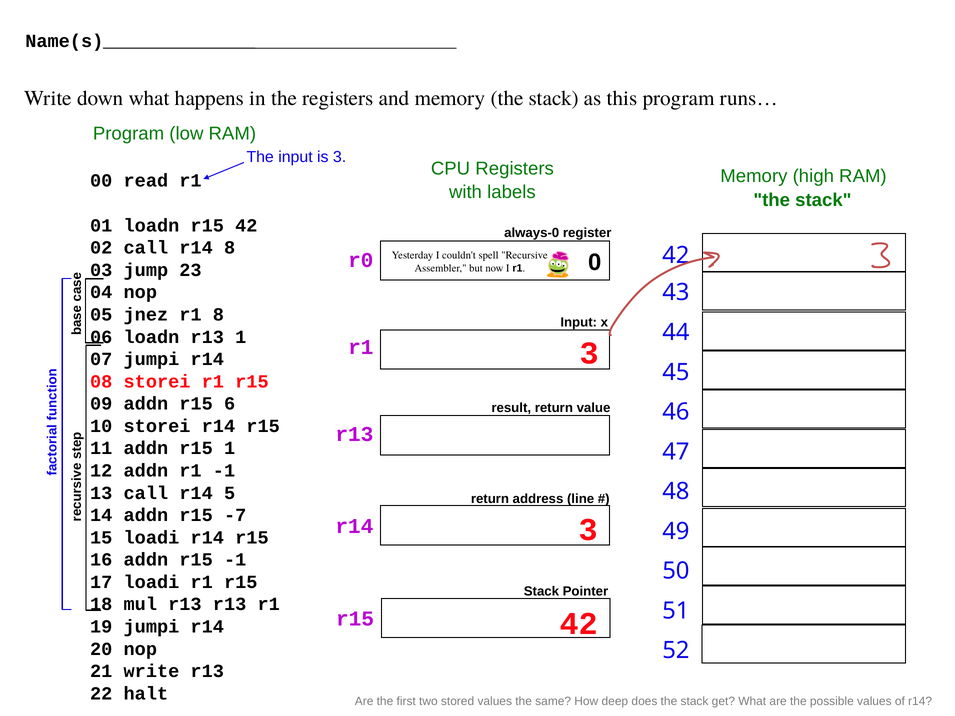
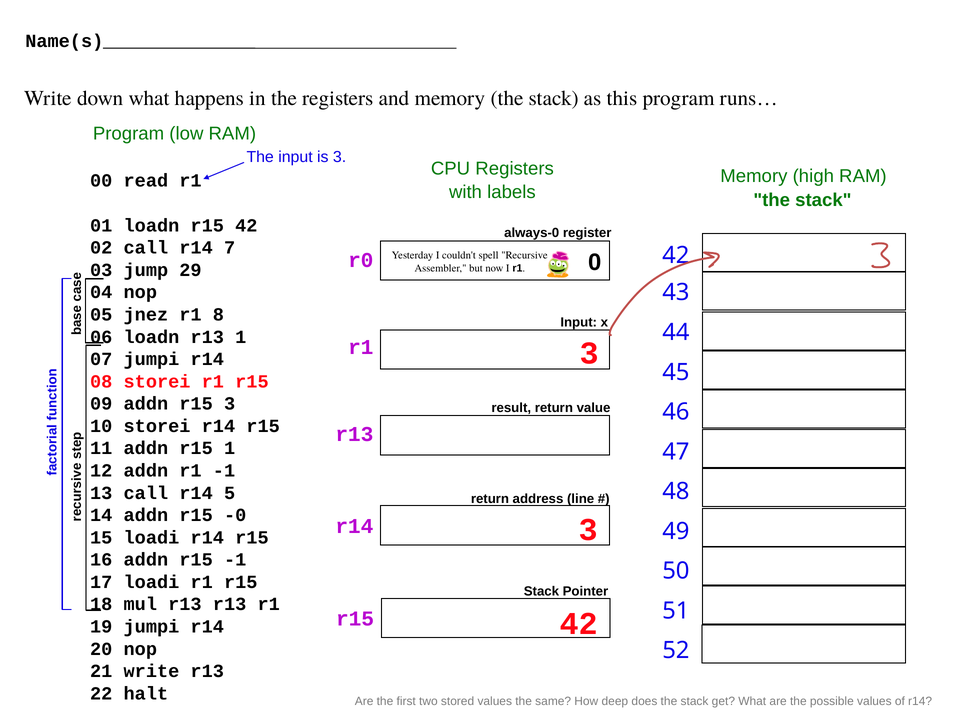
r14 8: 8 -> 7
23: 23 -> 29
r15 6: 6 -> 3
-7: -7 -> -0
